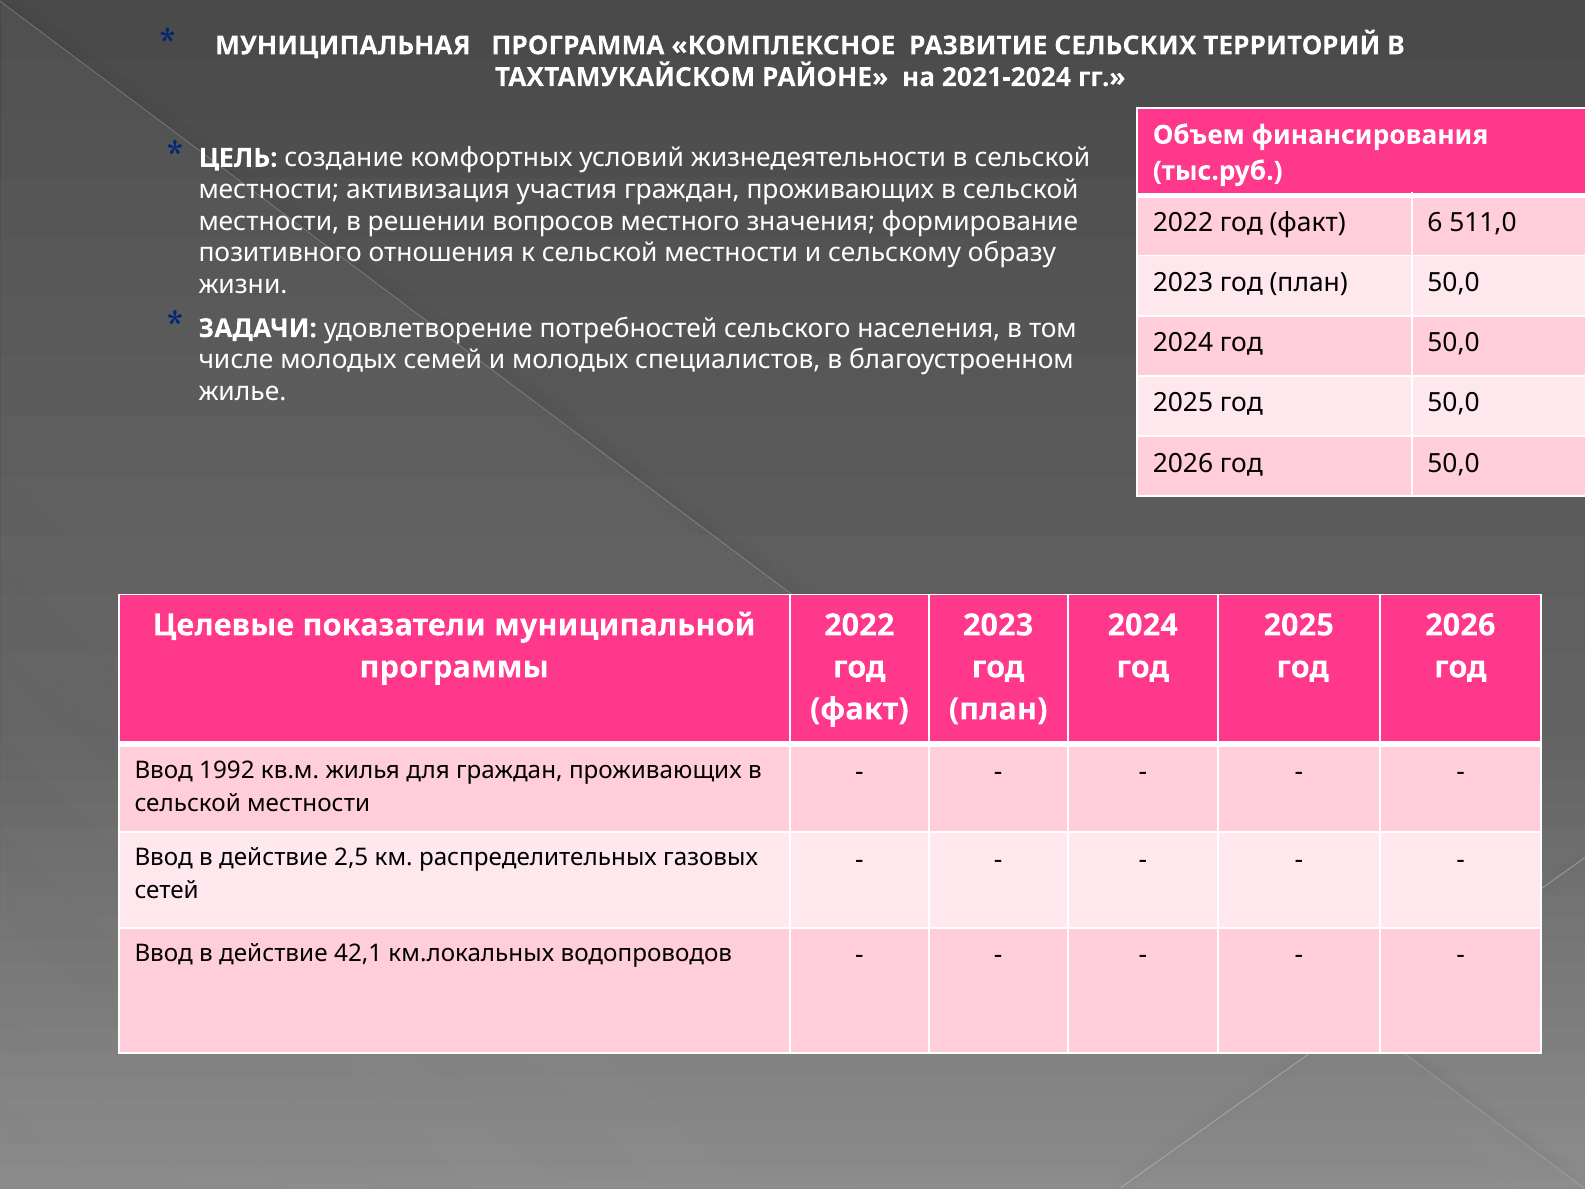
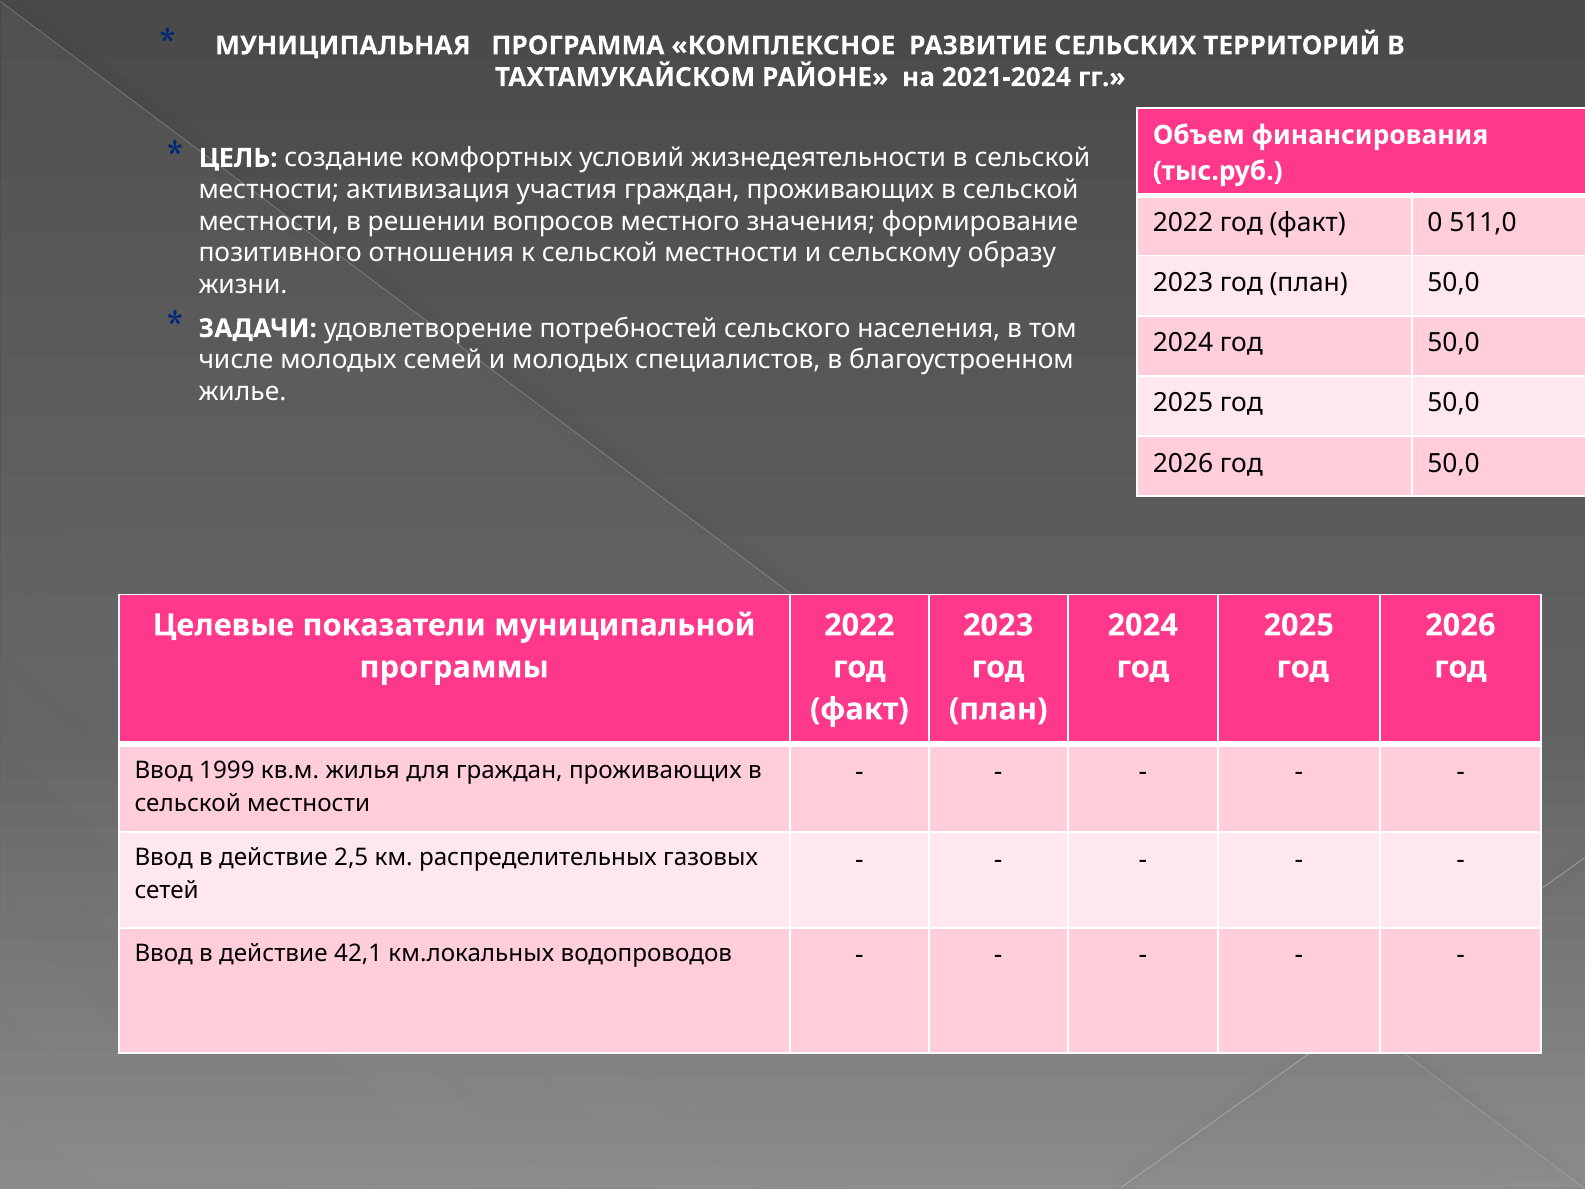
6: 6 -> 0
1992: 1992 -> 1999
